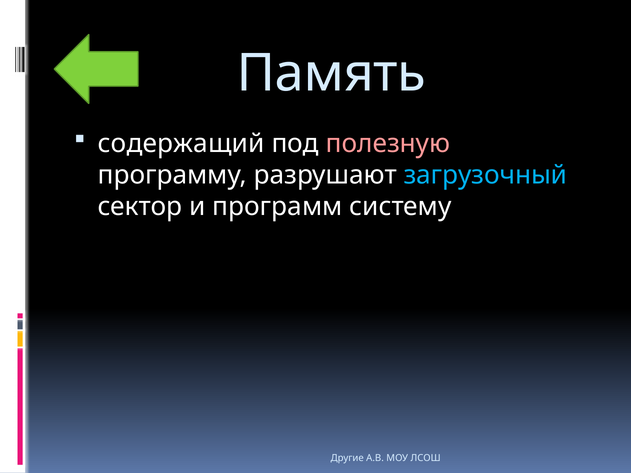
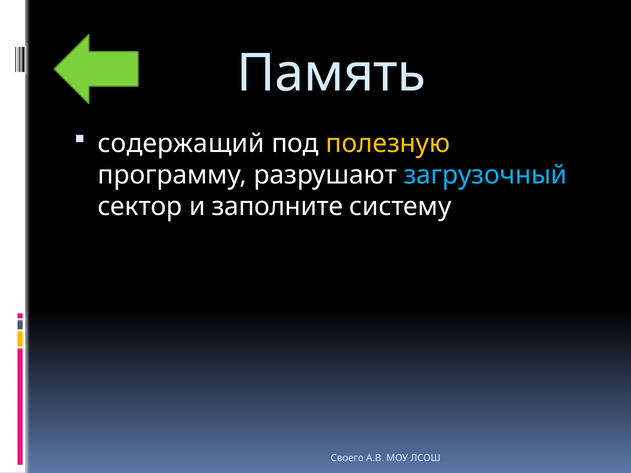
полезную colour: pink -> yellow
программ: программ -> заполните
Другие: Другие -> Своего
